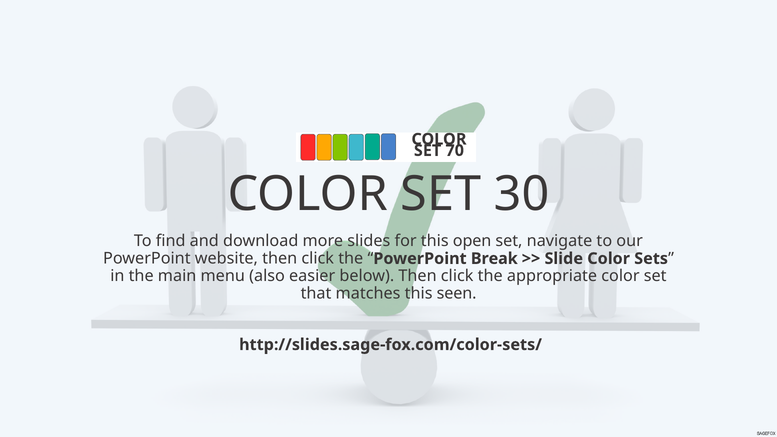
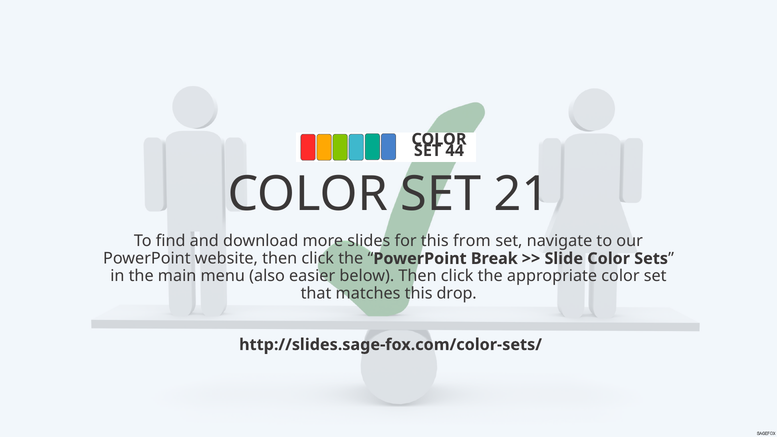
70: 70 -> 44
30: 30 -> 21
open: open -> from
seen: seen -> drop
